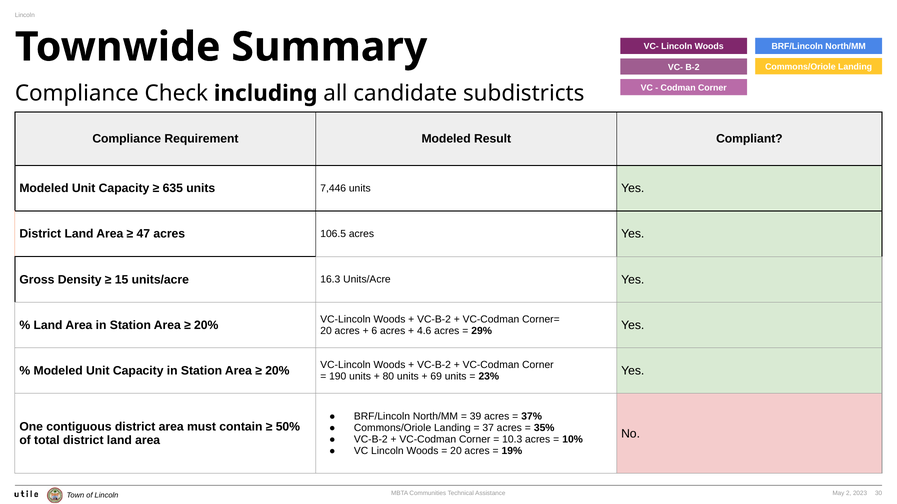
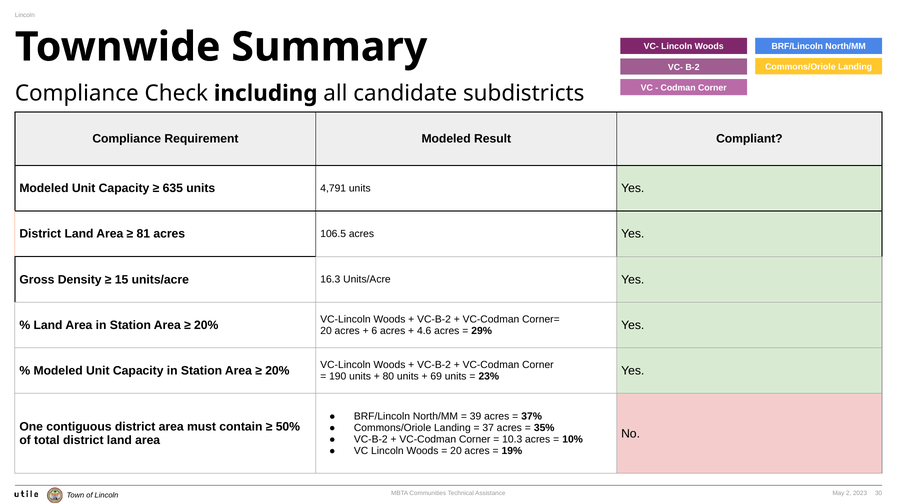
7,446: 7,446 -> 4,791
47: 47 -> 81
